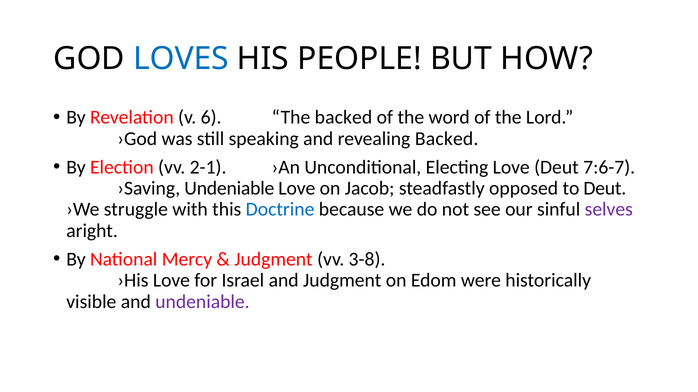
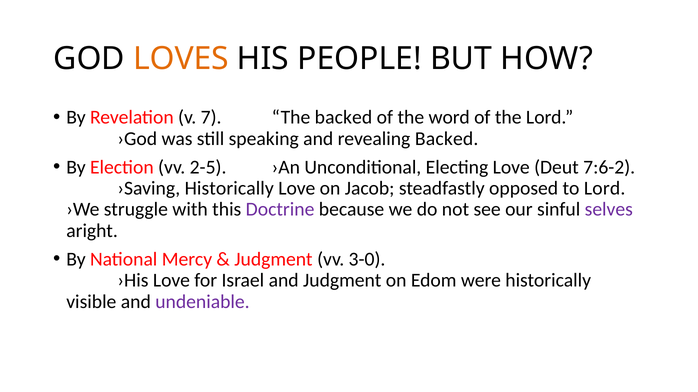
LOVES colour: blue -> orange
6: 6 -> 7
2-1: 2-1 -> 2-5
7:6-7: 7:6-7 -> 7:6-2
›Saving Undeniable: Undeniable -> Historically
to Deut: Deut -> Lord
Doctrine colour: blue -> purple
3-8: 3-8 -> 3-0
